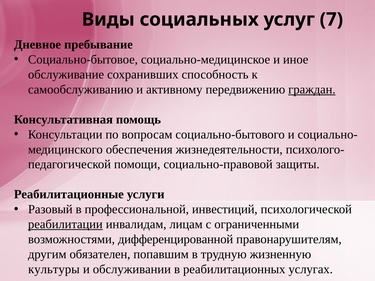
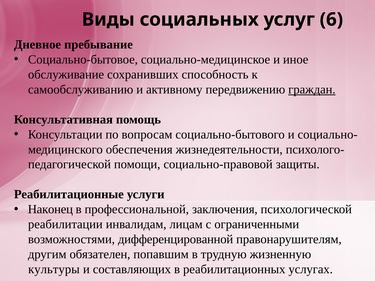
7: 7 -> 6
Разовый: Разовый -> Наконец
инвестиций: инвестиций -> заключения
реабилитации underline: present -> none
обслуживании: обслуживании -> составляющих
